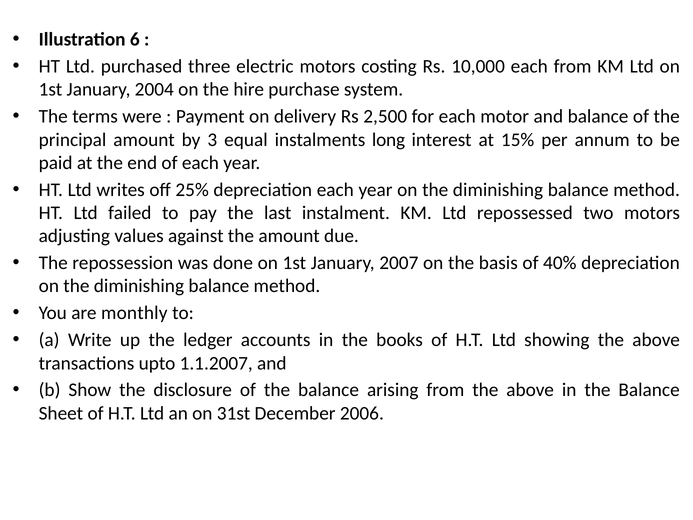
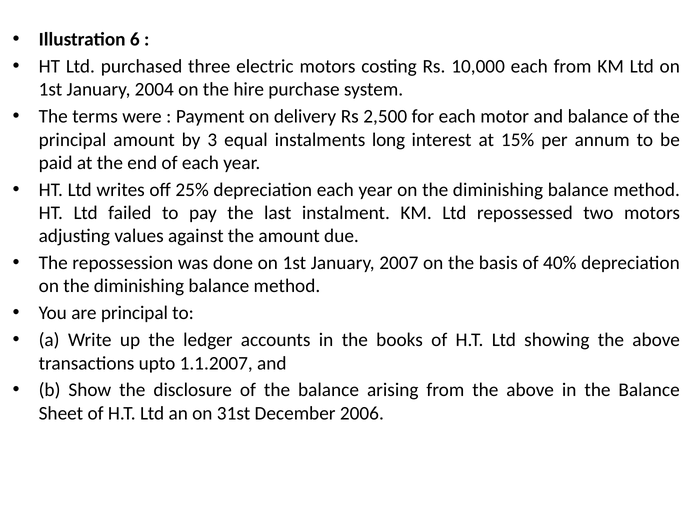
are monthly: monthly -> principal
